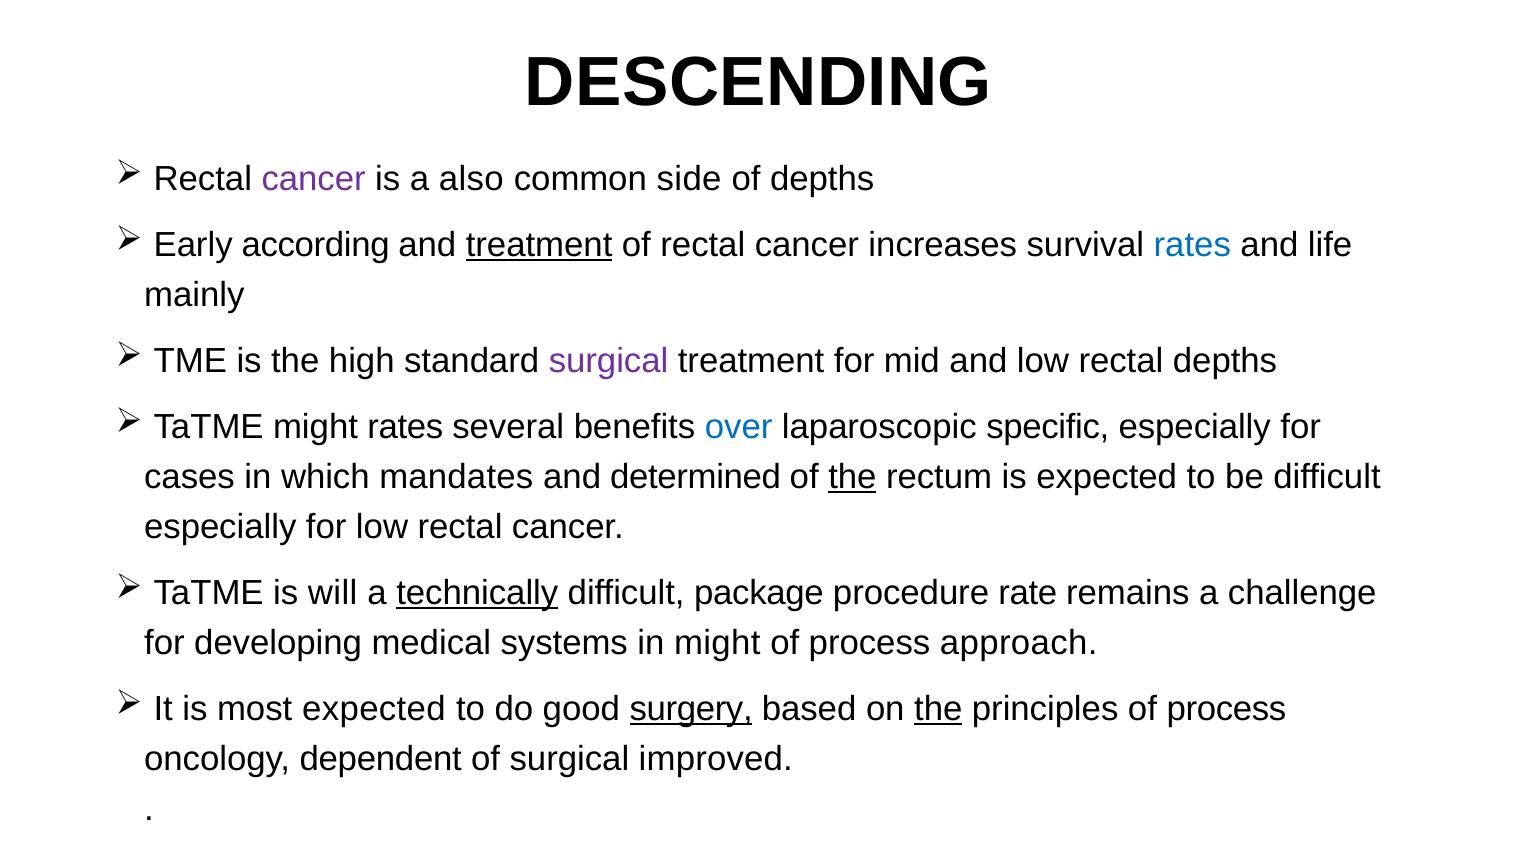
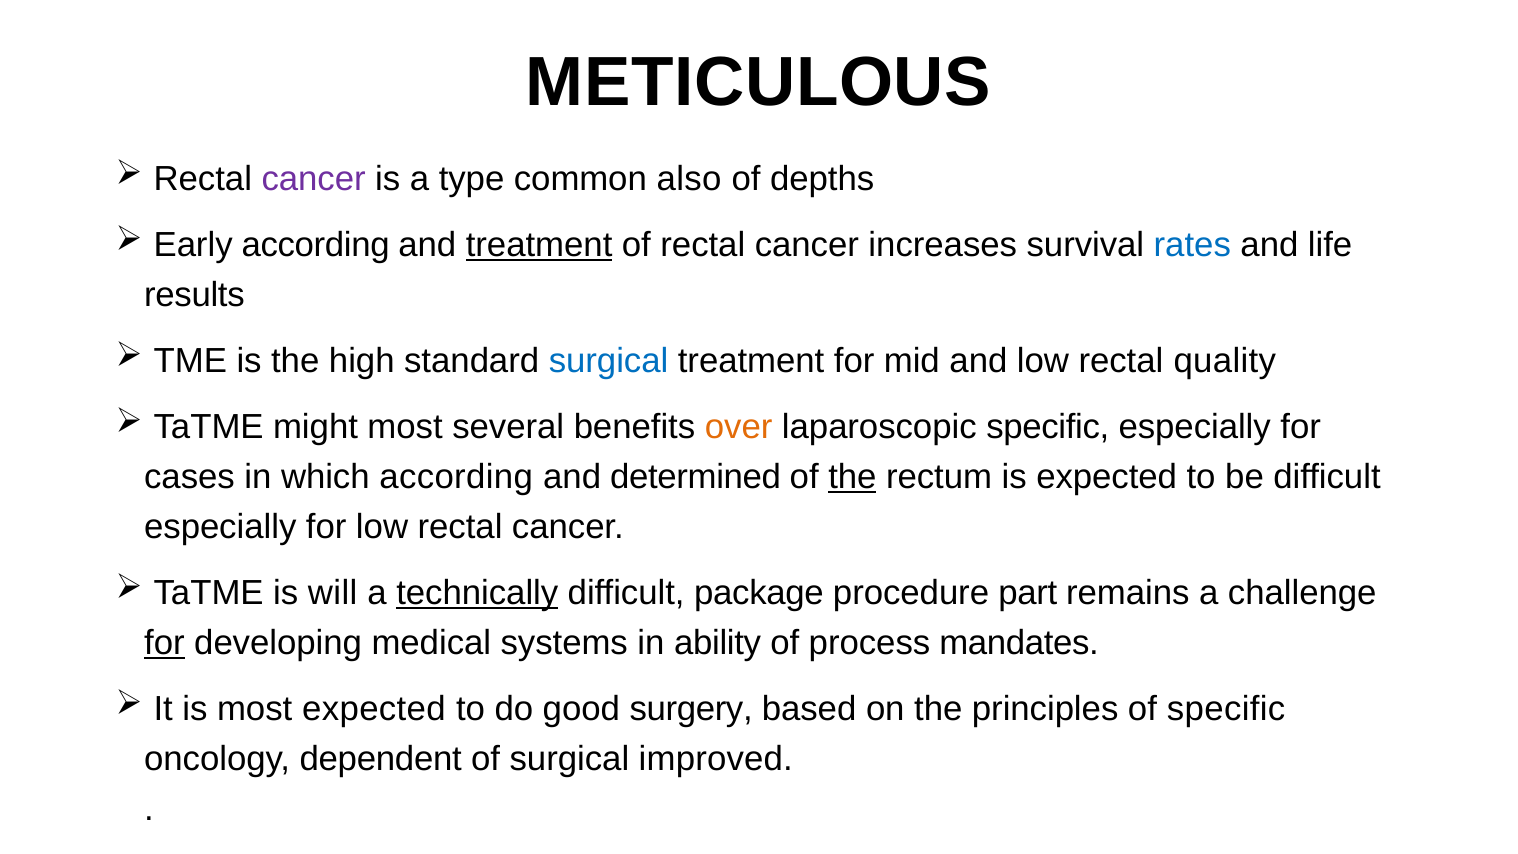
DESCENDING: DESCENDING -> METICULOUS
also: also -> type
side: side -> also
mainly: mainly -> results
surgical at (609, 361) colour: purple -> blue
rectal depths: depths -> quality
might rates: rates -> most
over colour: blue -> orange
which mandates: mandates -> according
rate: rate -> part
for at (164, 643) underline: none -> present
in might: might -> ability
approach: approach -> mandates
surgery underline: present -> none
the at (938, 709) underline: present -> none
principles of process: process -> specific
